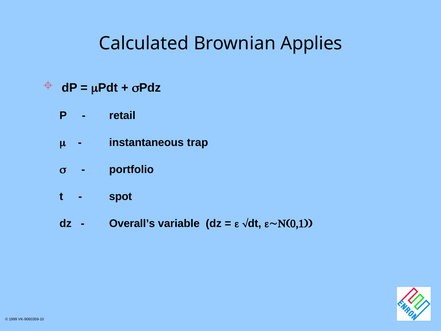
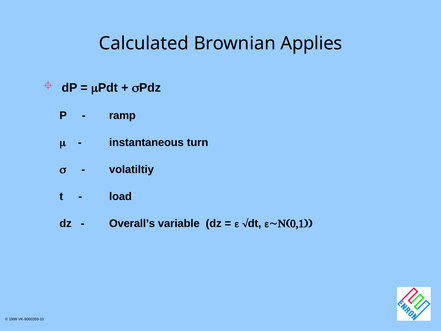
retail: retail -> ramp
trap: trap -> turn
portfolio: portfolio -> volatiltiy
spot: spot -> load
